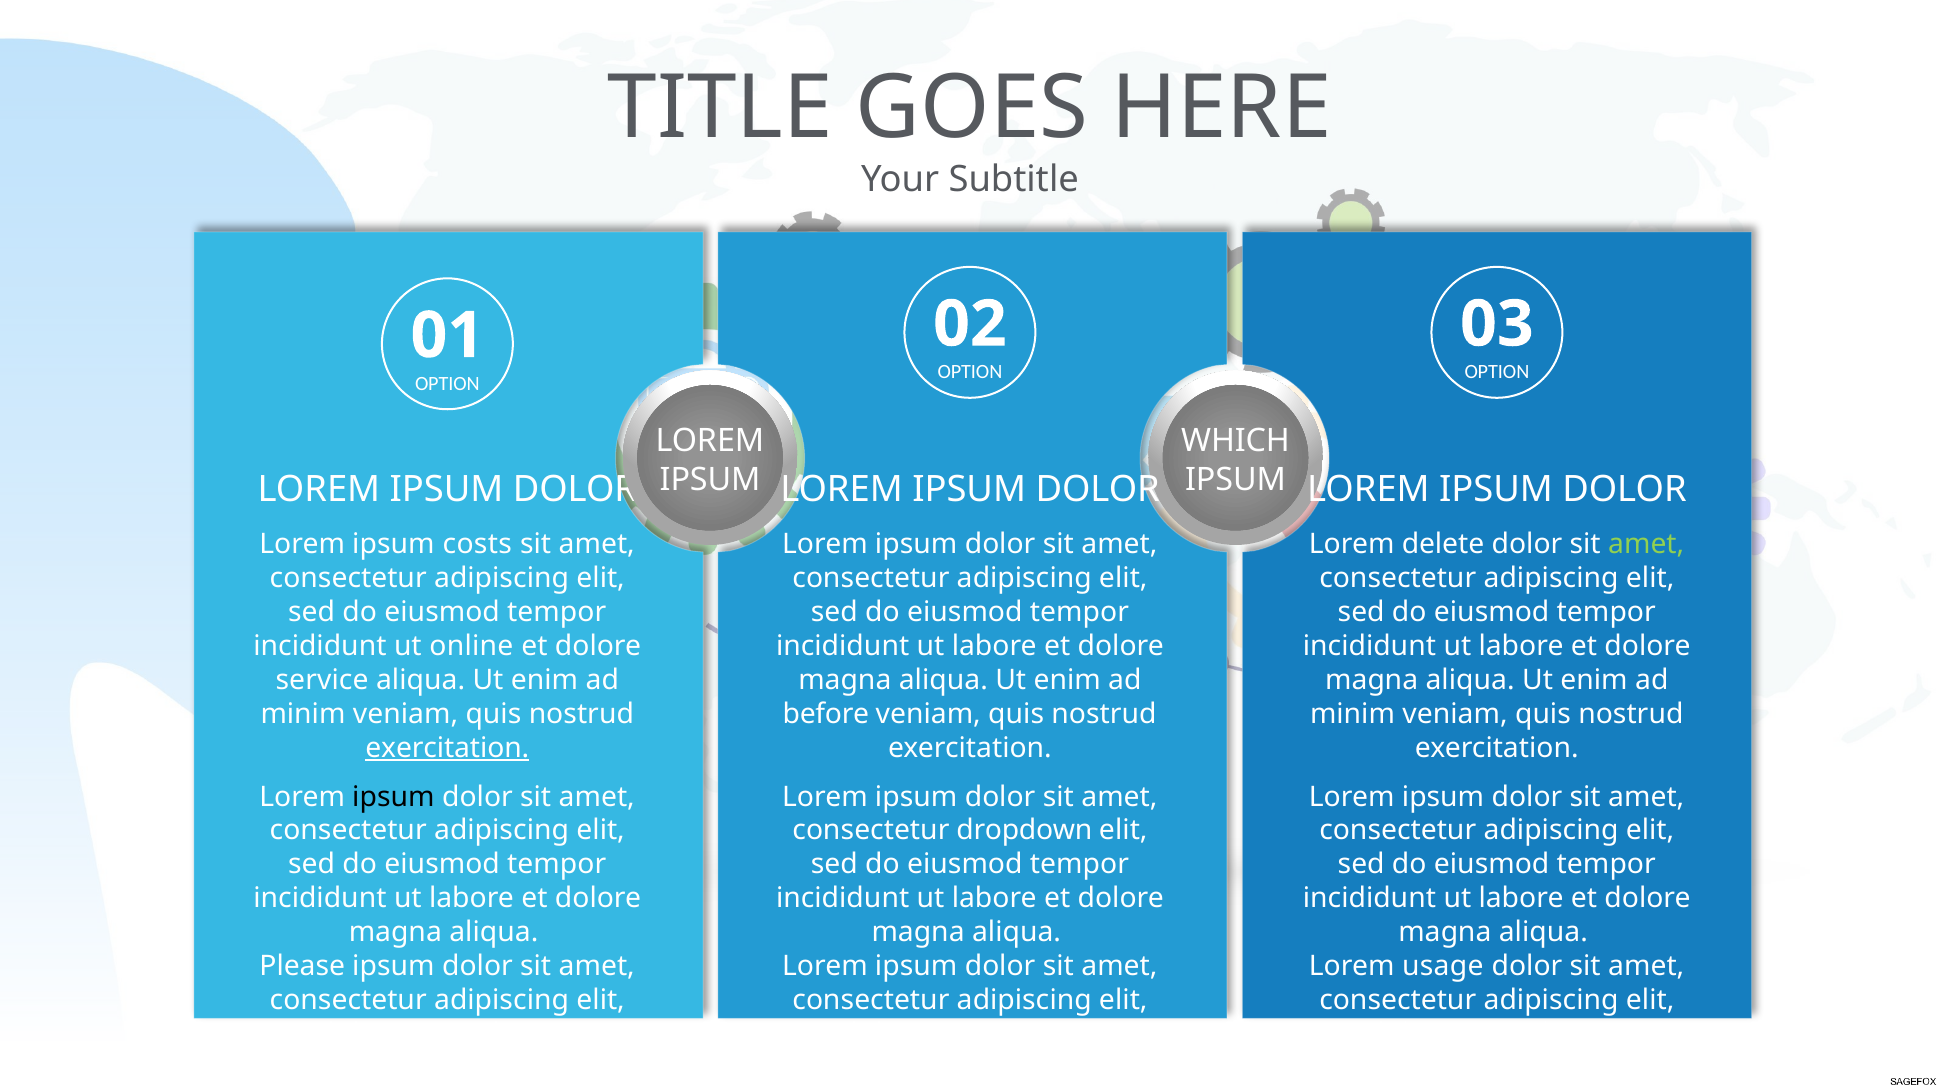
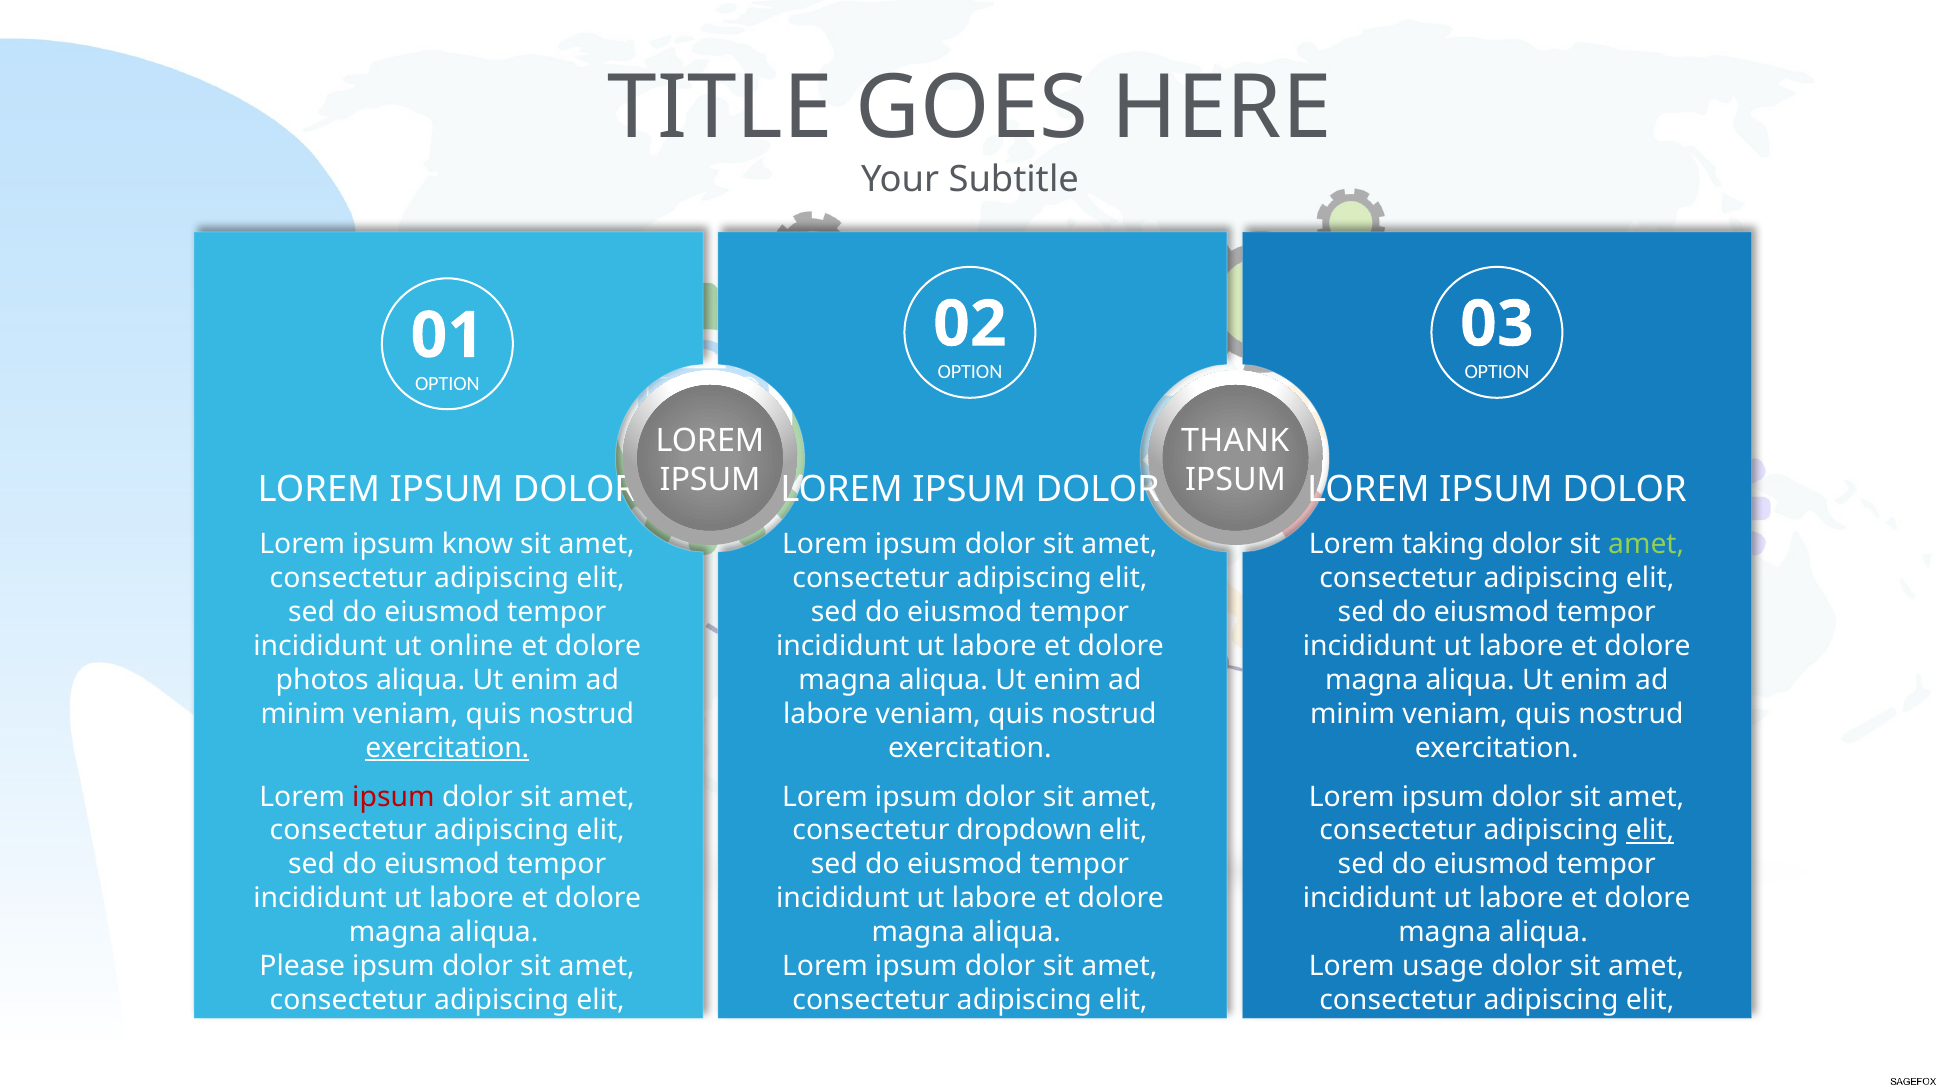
WHICH: WHICH -> THANK
costs: costs -> know
delete: delete -> taking
service: service -> photos
before at (826, 714): before -> labore
ipsum at (393, 797) colour: black -> red
elit at (1650, 831) underline: none -> present
